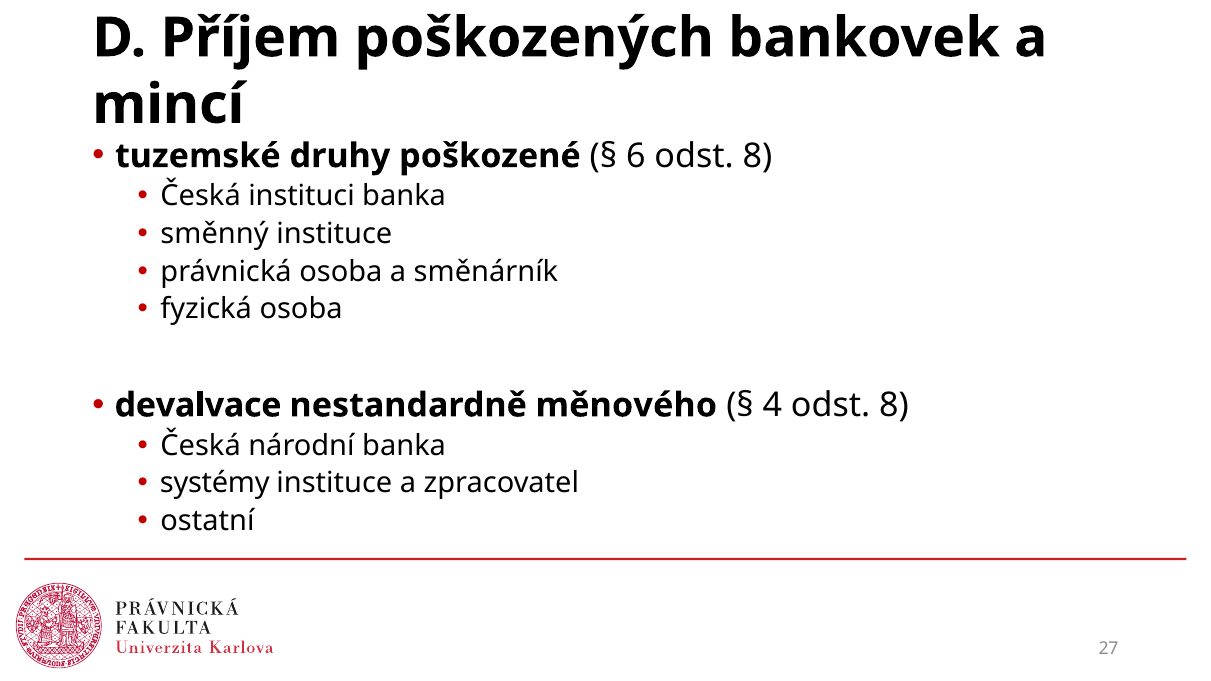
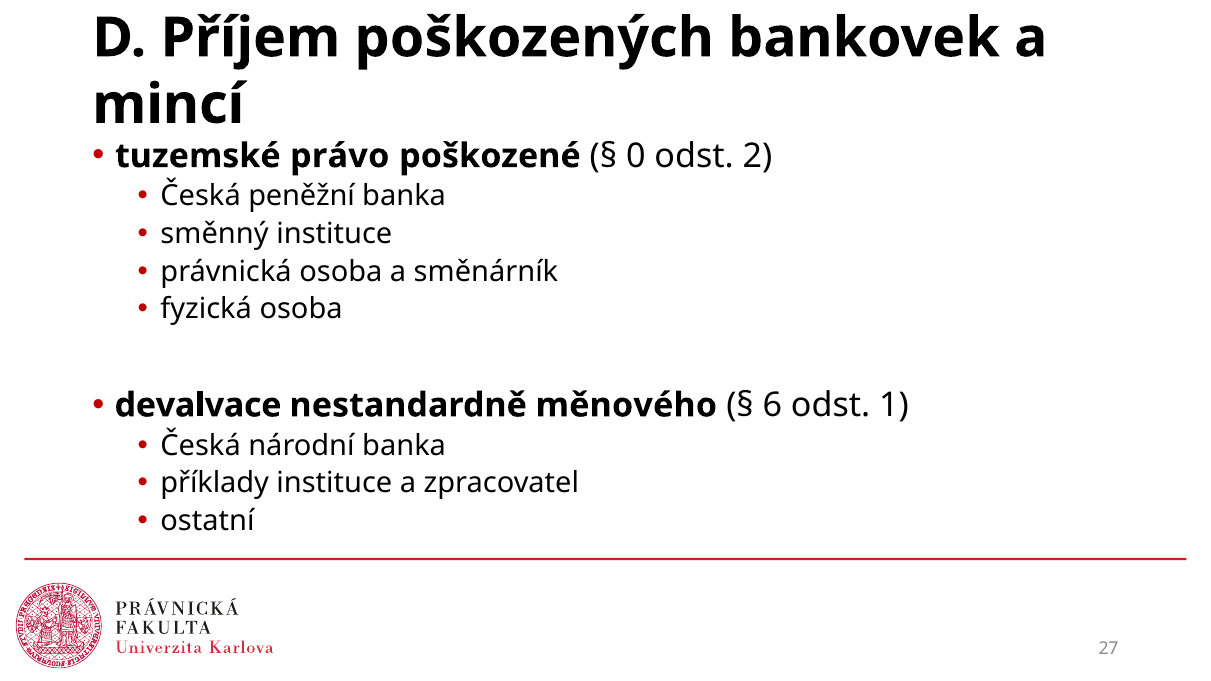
druhy: druhy -> právo
6: 6 -> 0
8 at (757, 156): 8 -> 2
instituci: instituci -> peněžní
4: 4 -> 6
8 at (894, 405): 8 -> 1
systémy: systémy -> příklady
